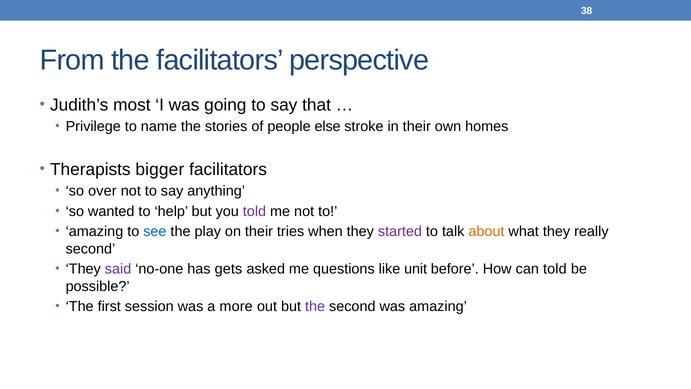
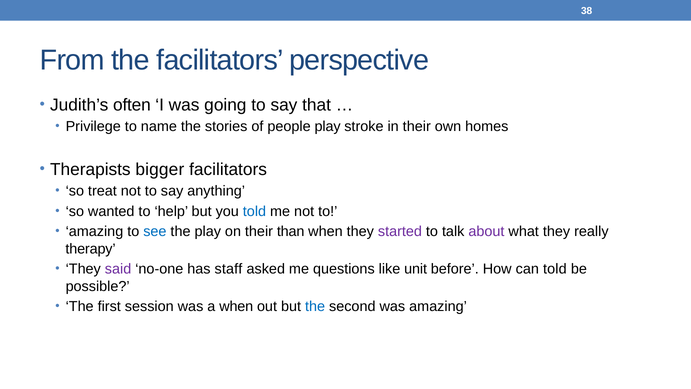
most: most -> often
people else: else -> play
over: over -> treat
told at (254, 211) colour: purple -> blue
tries: tries -> than
about colour: orange -> purple
second at (90, 249): second -> therapy
gets: gets -> staff
a more: more -> when
the at (315, 306) colour: purple -> blue
